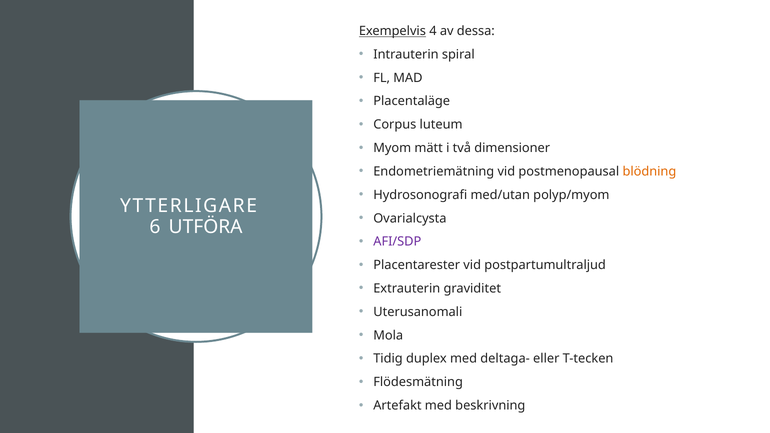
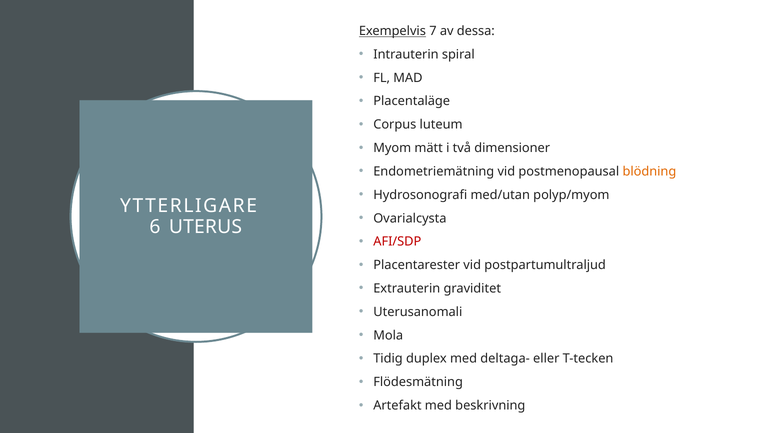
4: 4 -> 7
UTFÖRA: UTFÖRA -> UTERUS
AFI/SDP colour: purple -> red
